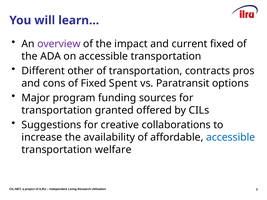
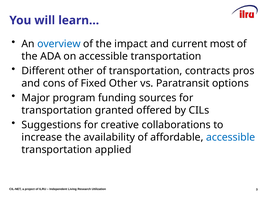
overview colour: purple -> blue
current fixed: fixed -> most
Fixed Spent: Spent -> Other
welfare: welfare -> applied
